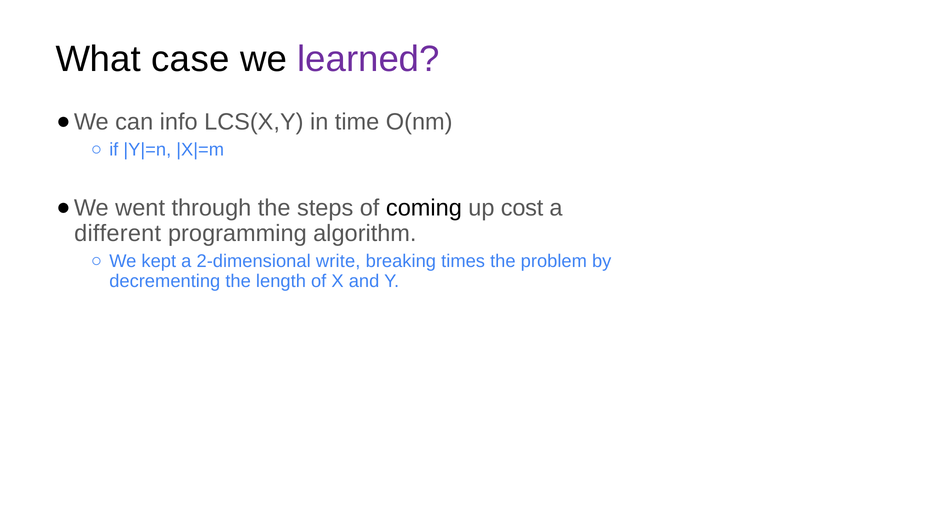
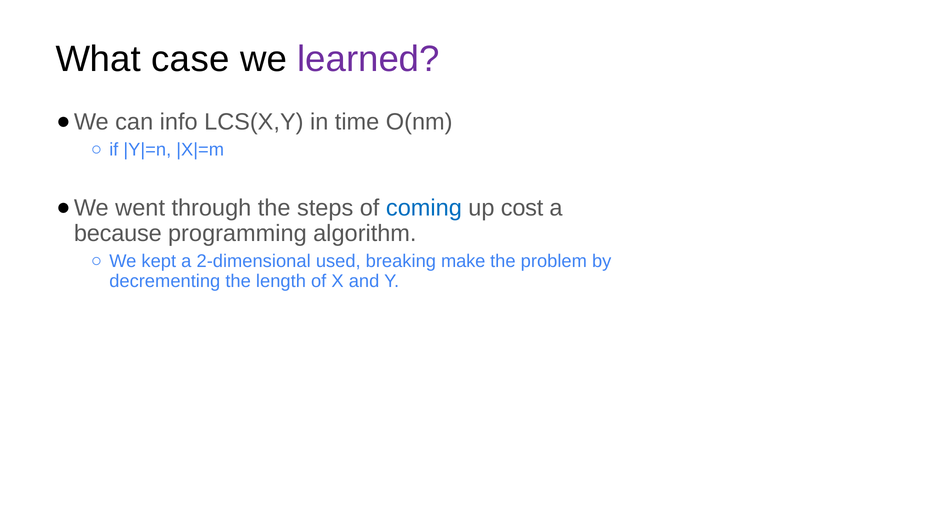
coming colour: black -> blue
different: different -> because
write: write -> used
times: times -> make
